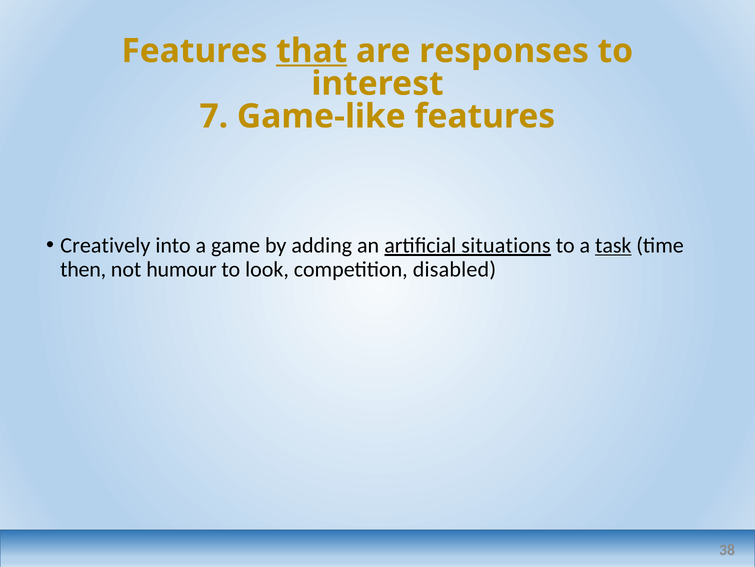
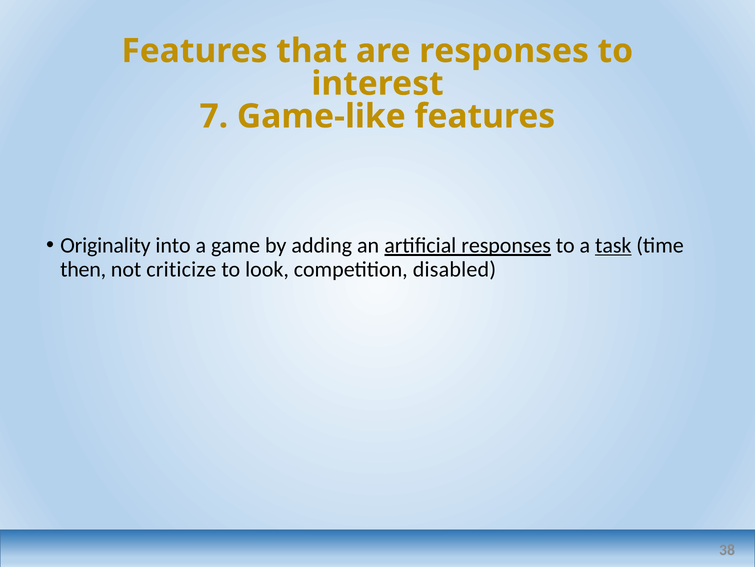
that underline: present -> none
Creatively: Creatively -> Originality
artificial situations: situations -> responses
humour: humour -> criticize
